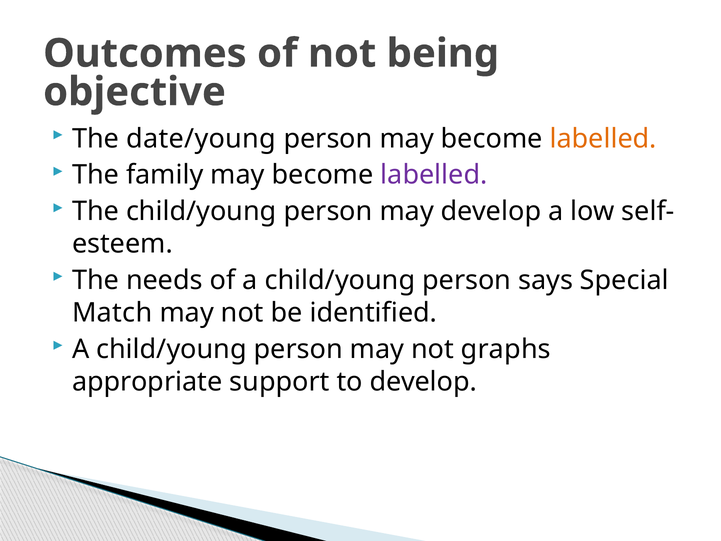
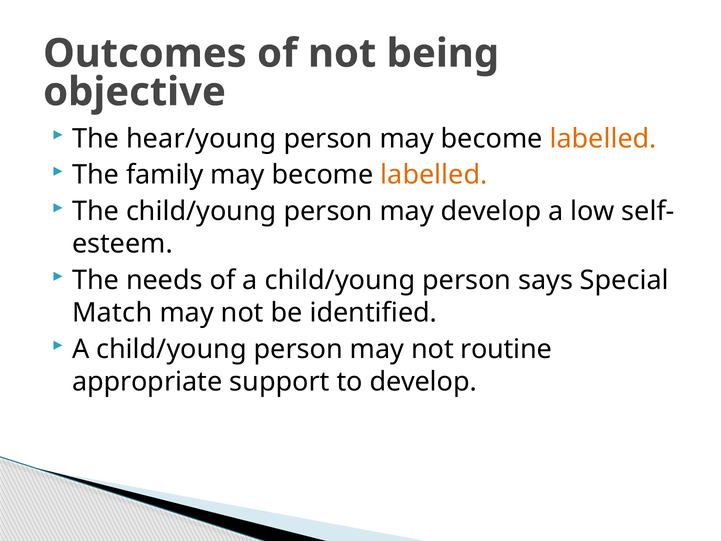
date/young: date/young -> hear/young
labelled at (434, 175) colour: purple -> orange
graphs: graphs -> routine
